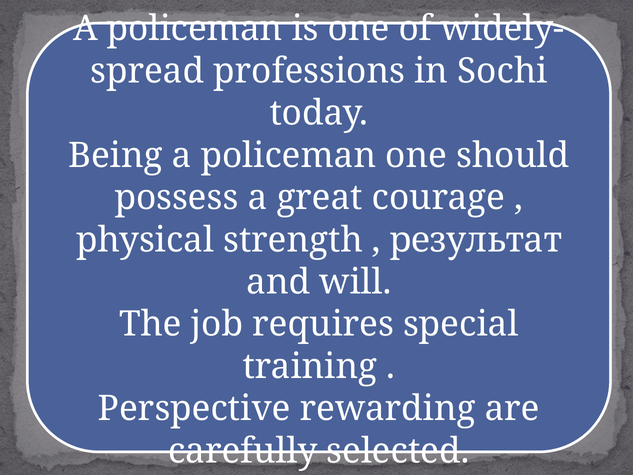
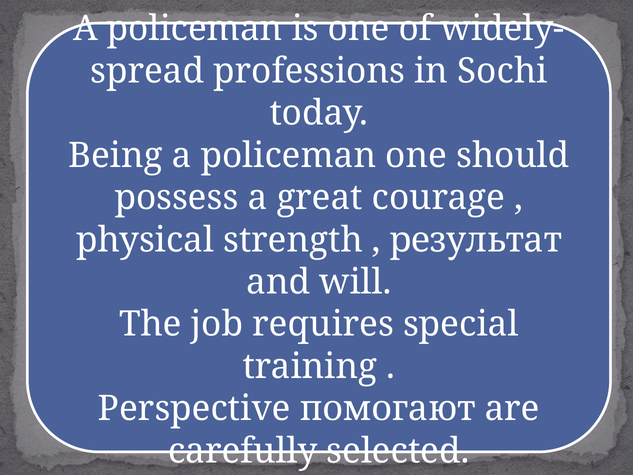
rewarding: rewarding -> помогают
